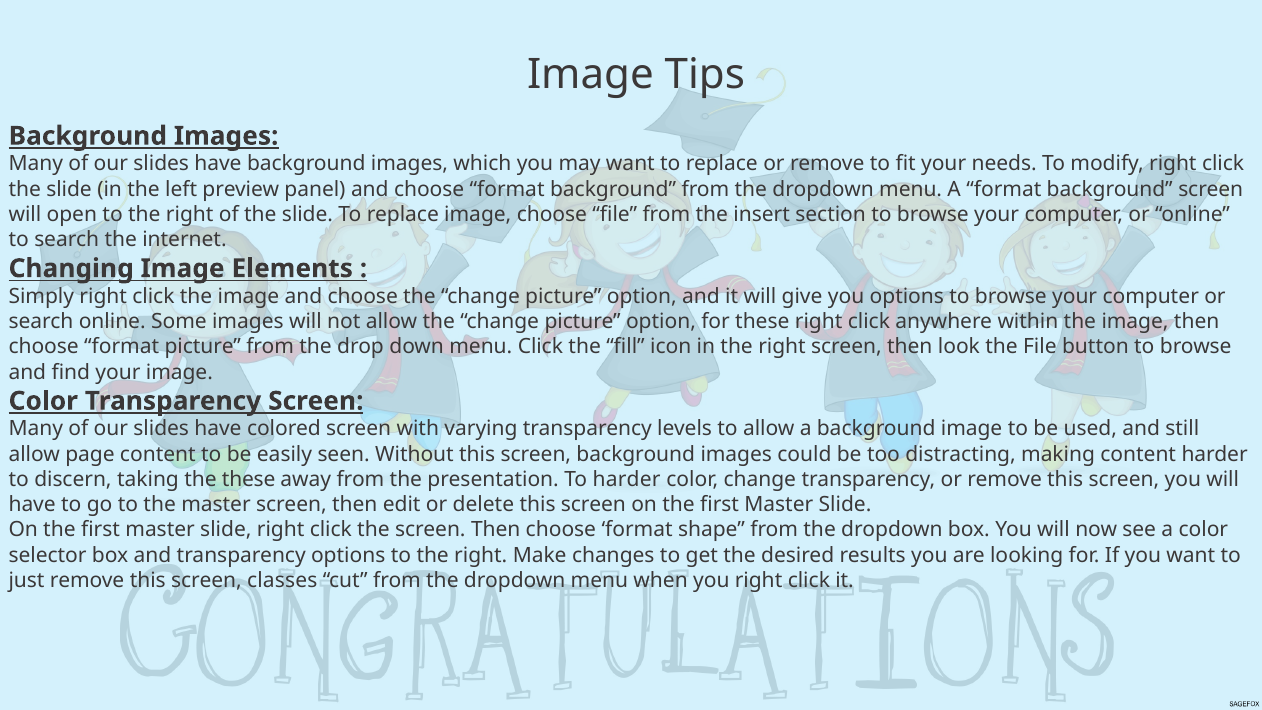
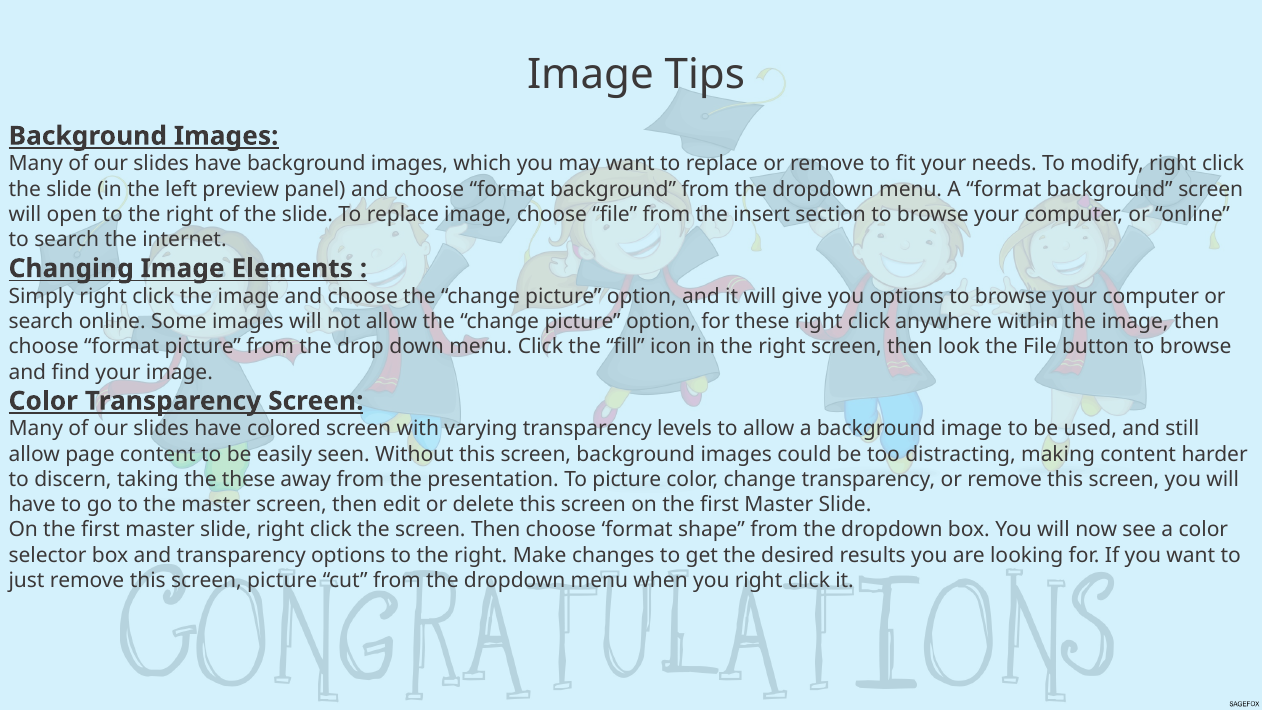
To harder: harder -> picture
screen classes: classes -> picture
